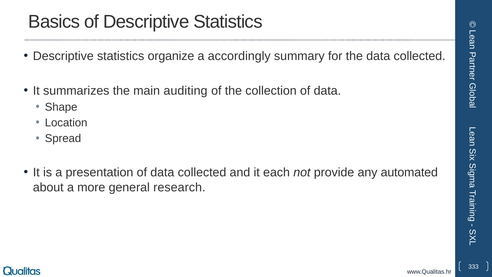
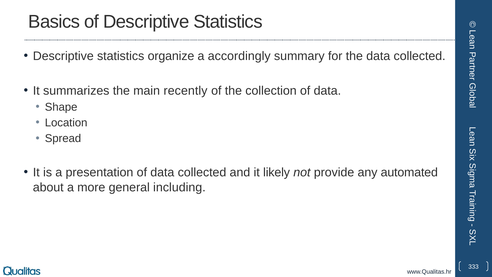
auditing: auditing -> recently
each: each -> likely
research: research -> including
